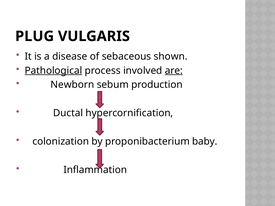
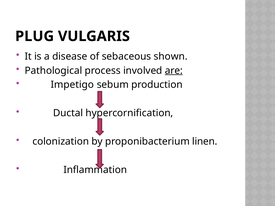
Pathological underline: present -> none
Newborn: Newborn -> Impetigo
baby: baby -> linen
